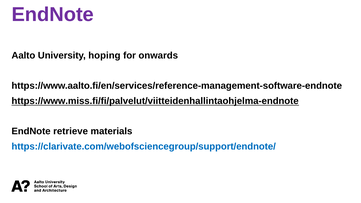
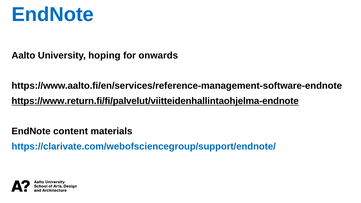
EndNote at (53, 15) colour: purple -> blue
https://www.miss.fi/fi/palvelut/viitteidenhallintaohjelma-endnote: https://www.miss.fi/fi/palvelut/viitteidenhallintaohjelma-endnote -> https://www.return.fi/fi/palvelut/viitteidenhallintaohjelma-endnote
retrieve: retrieve -> content
